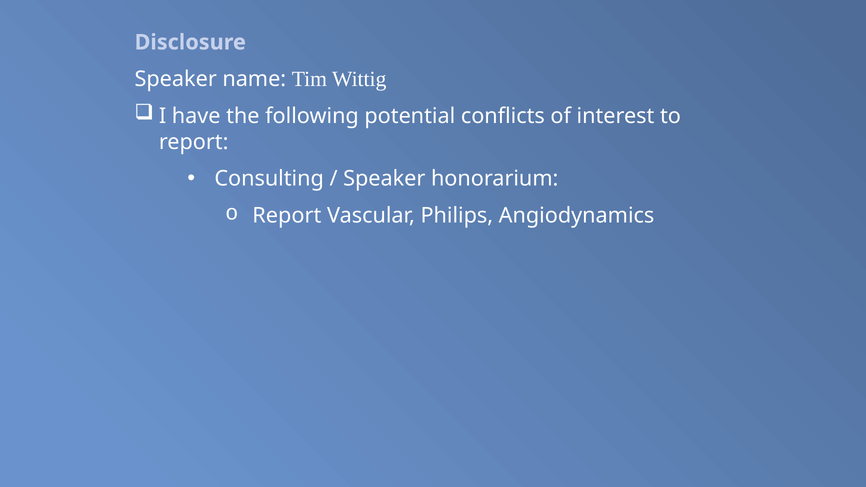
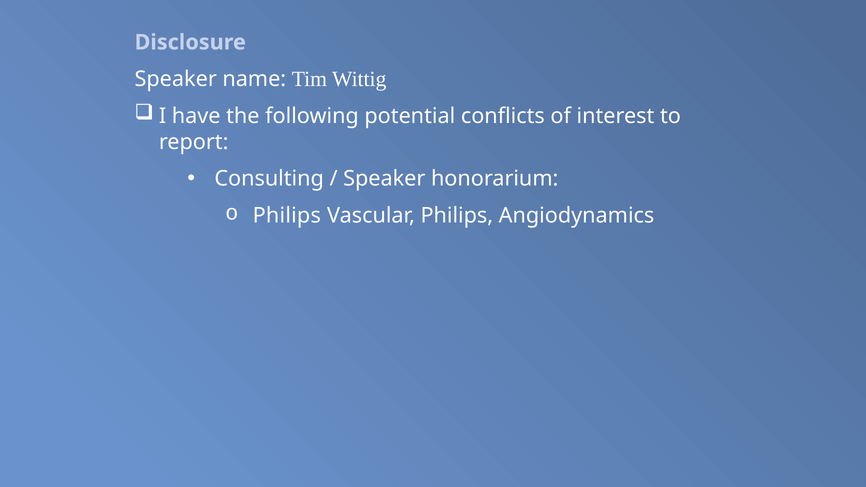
Report at (287, 216): Report -> Philips
